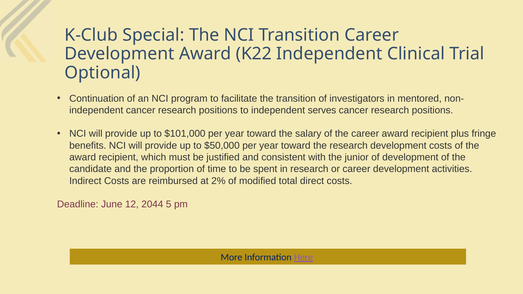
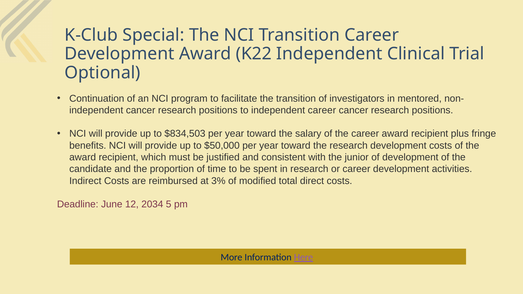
independent serves: serves -> career
$101,000: $101,000 -> $834,503
2%: 2% -> 3%
2044: 2044 -> 2034
